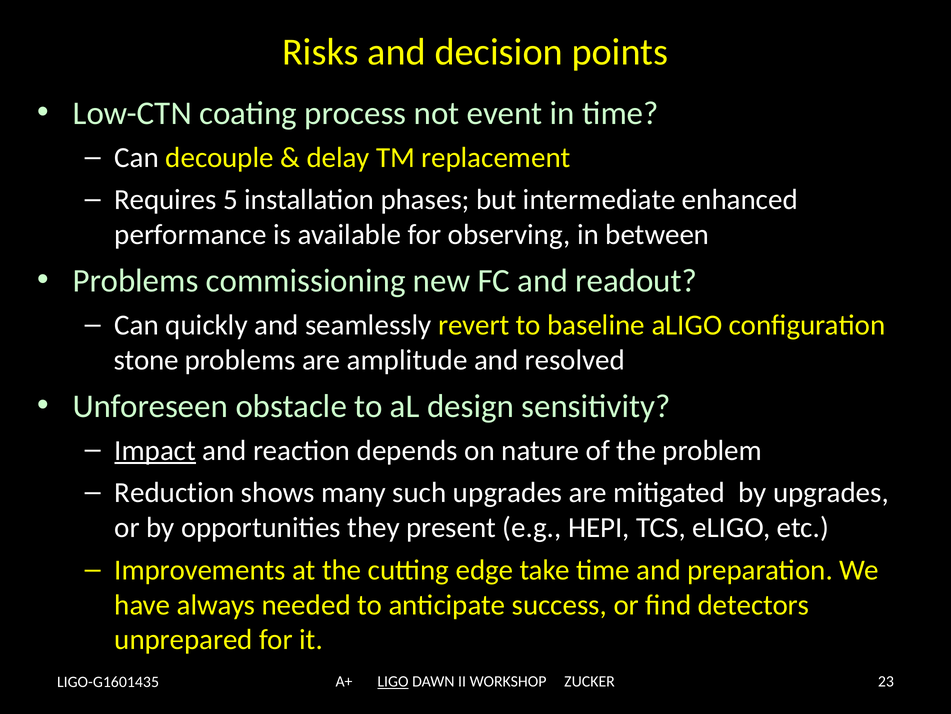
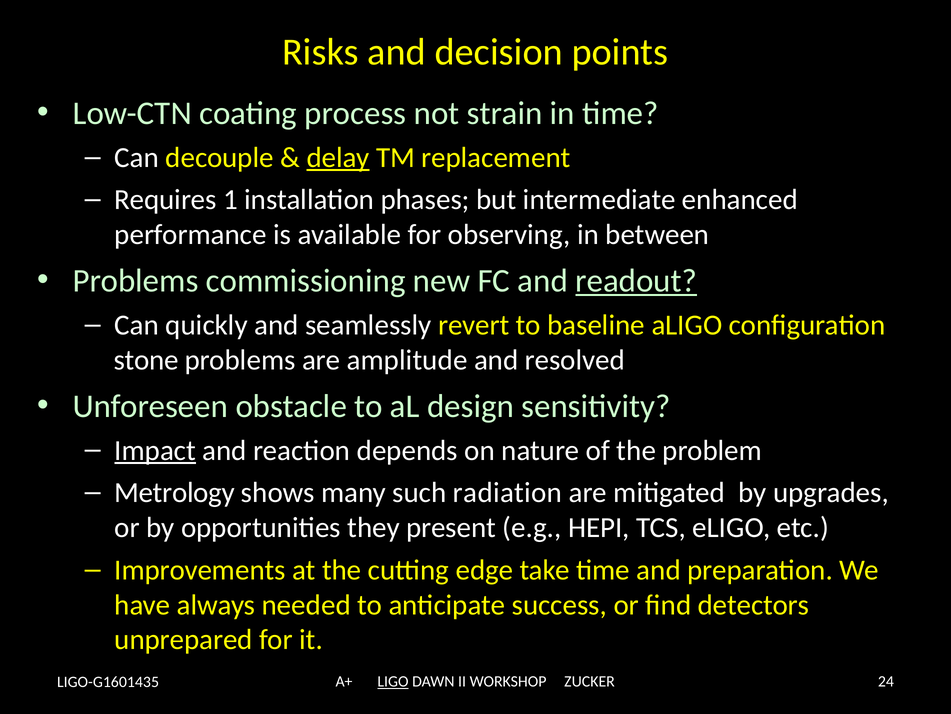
event: event -> strain
delay underline: none -> present
5: 5 -> 1
readout underline: none -> present
Reduction: Reduction -> Metrology
such upgrades: upgrades -> radiation
23: 23 -> 24
